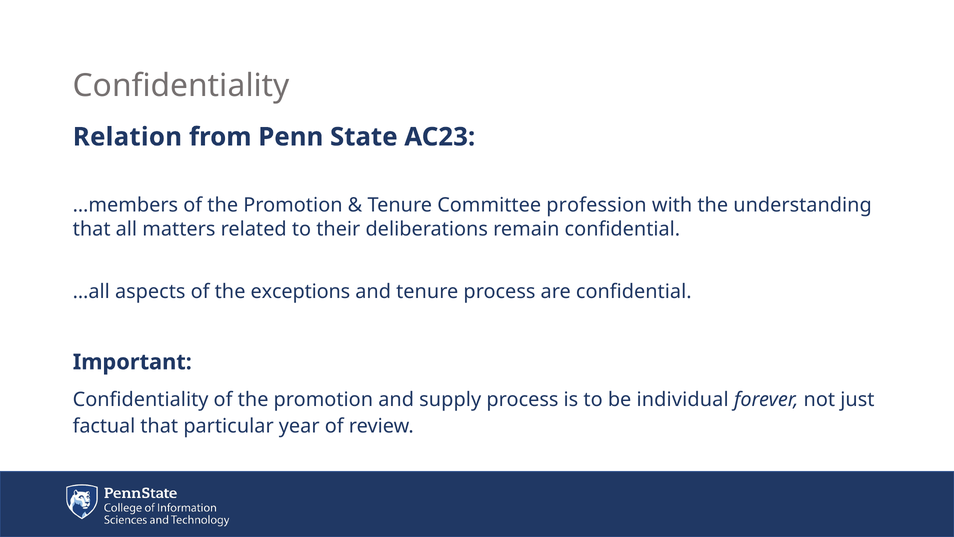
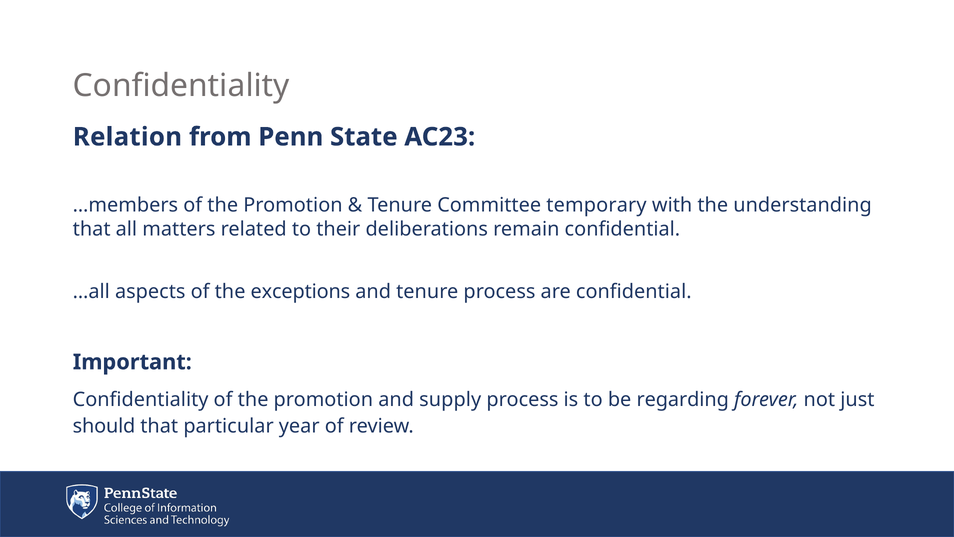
profession: profession -> temporary
individual: individual -> regarding
factual: factual -> should
